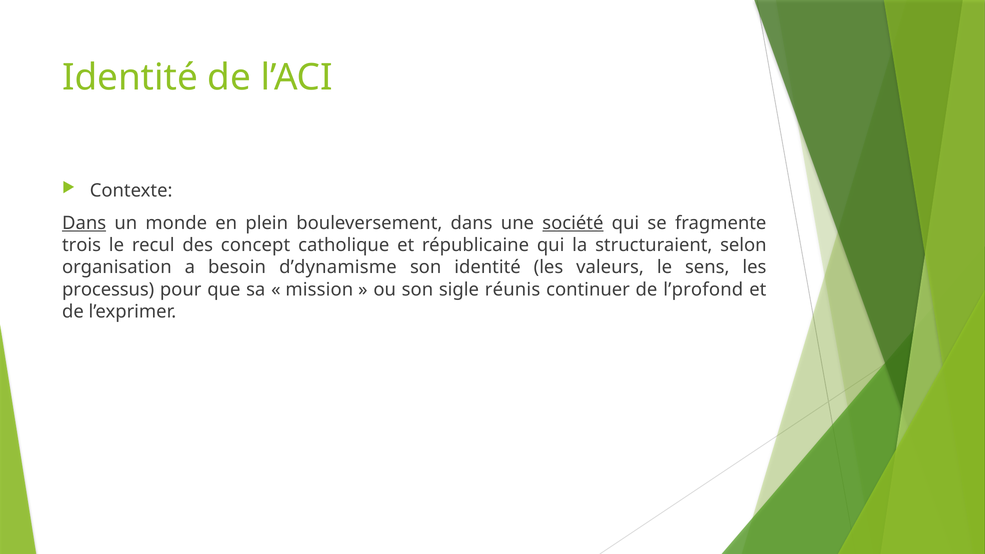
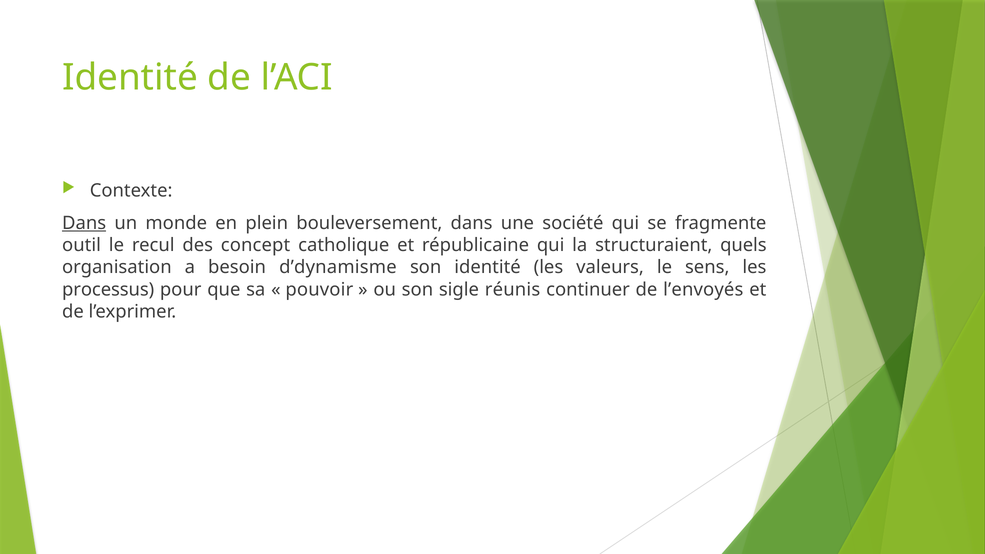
société underline: present -> none
trois: trois -> outil
selon: selon -> quels
mission: mission -> pouvoir
l’profond: l’profond -> l’envoyés
